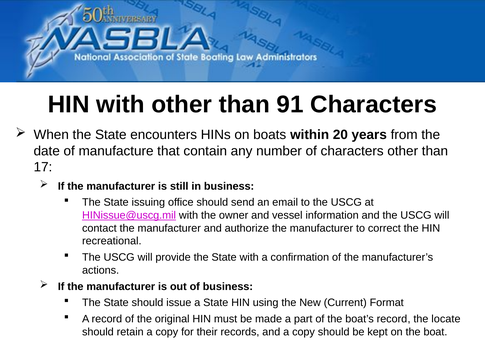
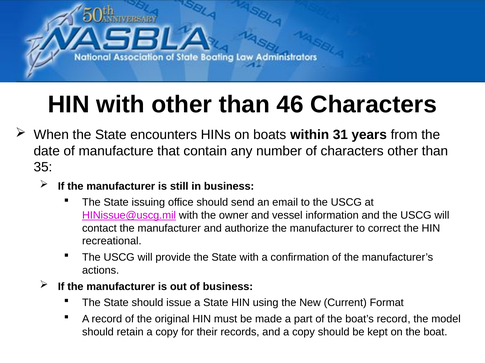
91: 91 -> 46
20: 20 -> 31
17: 17 -> 35
locate: locate -> model
